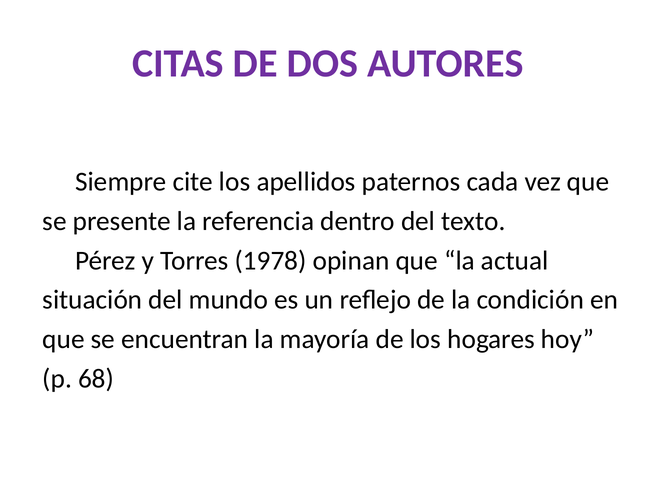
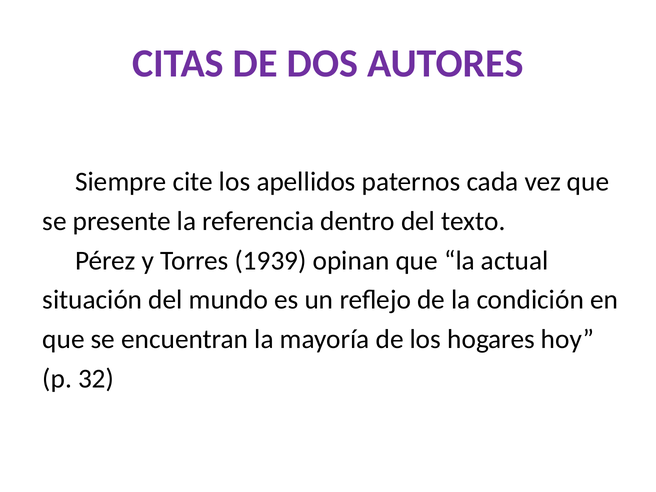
1978: 1978 -> 1939
68: 68 -> 32
